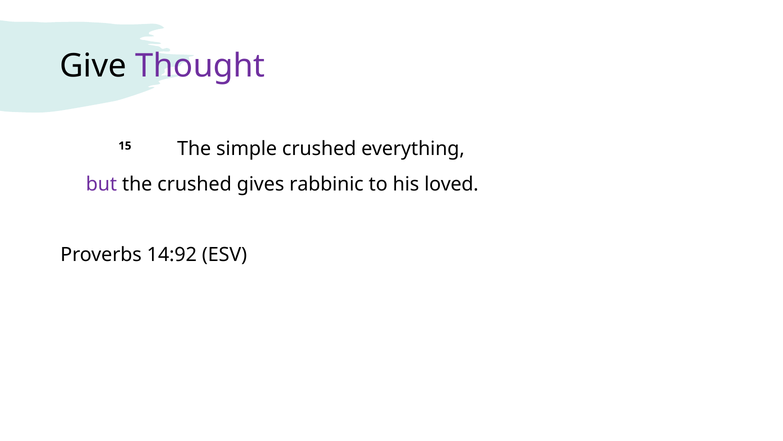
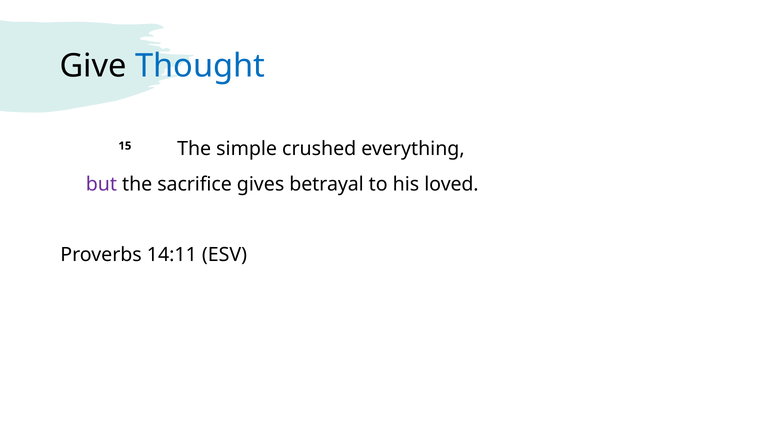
Thought colour: purple -> blue
the crushed: crushed -> sacrifice
rabbinic: rabbinic -> betrayal
14:92: 14:92 -> 14:11
